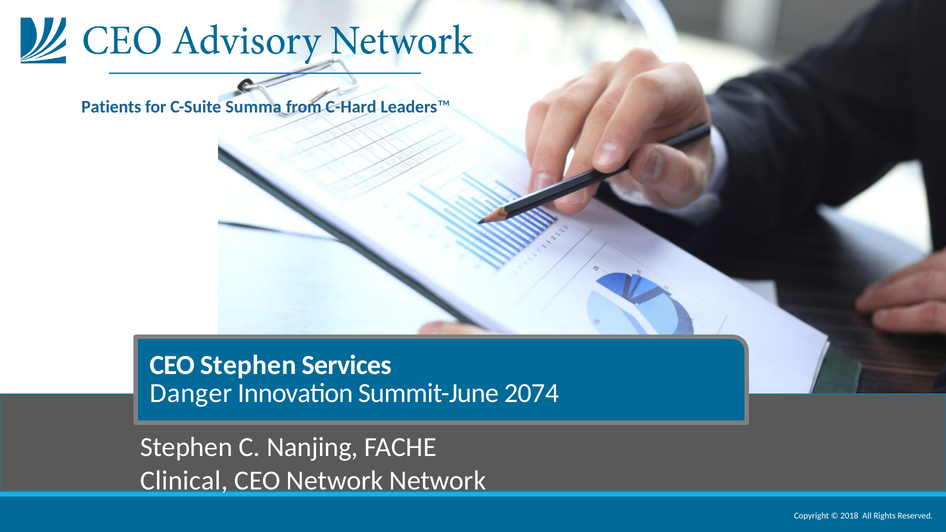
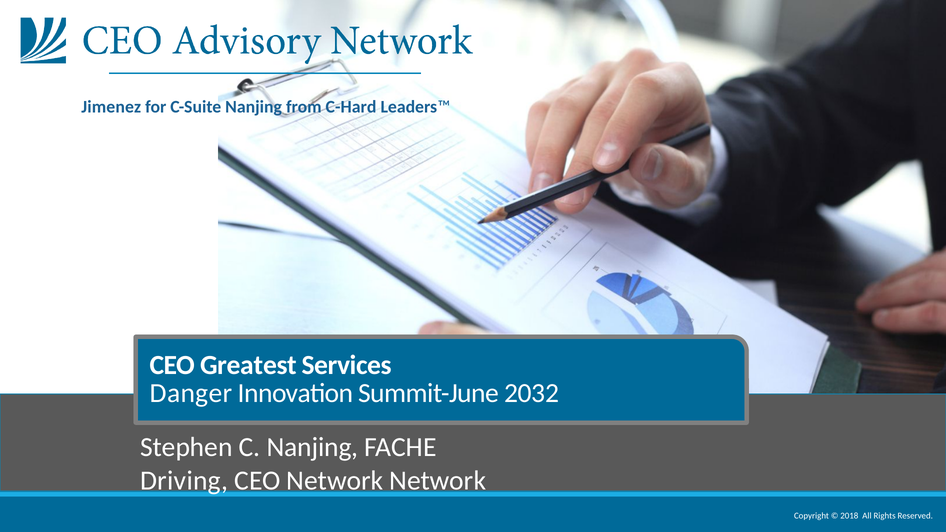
Patients: Patients -> Jimenez
C-Suite Summa: Summa -> Nanjing
CEO Stephen: Stephen -> Greatest
2074: 2074 -> 2032
Clinical: Clinical -> Driving
